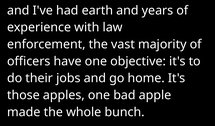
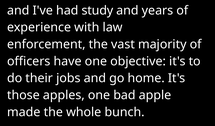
earth: earth -> study
